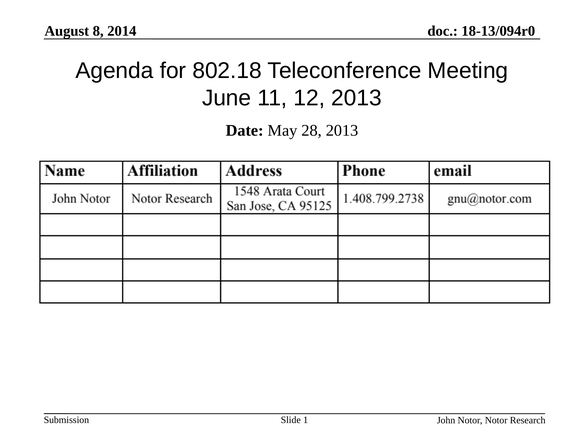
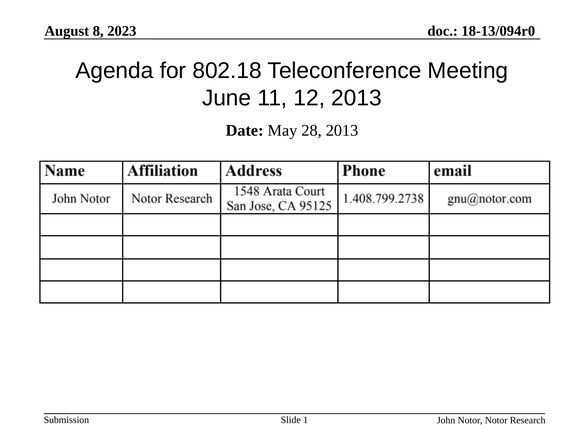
2014: 2014 -> 2023
